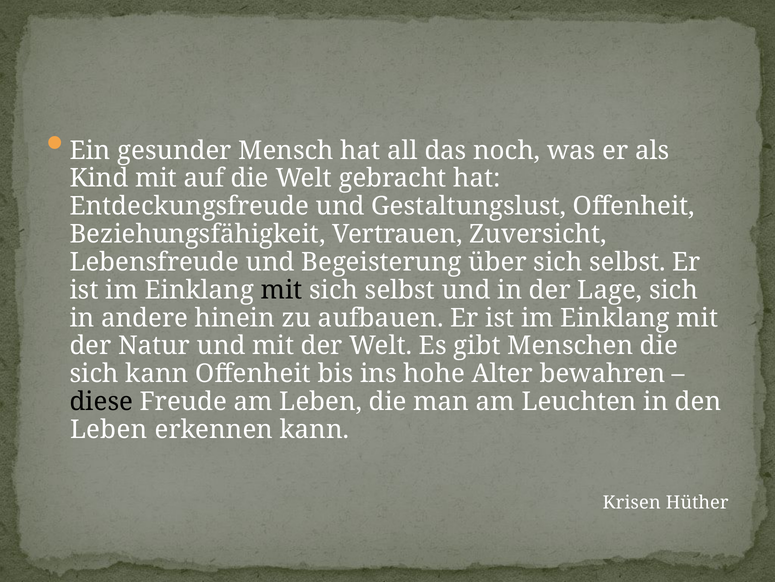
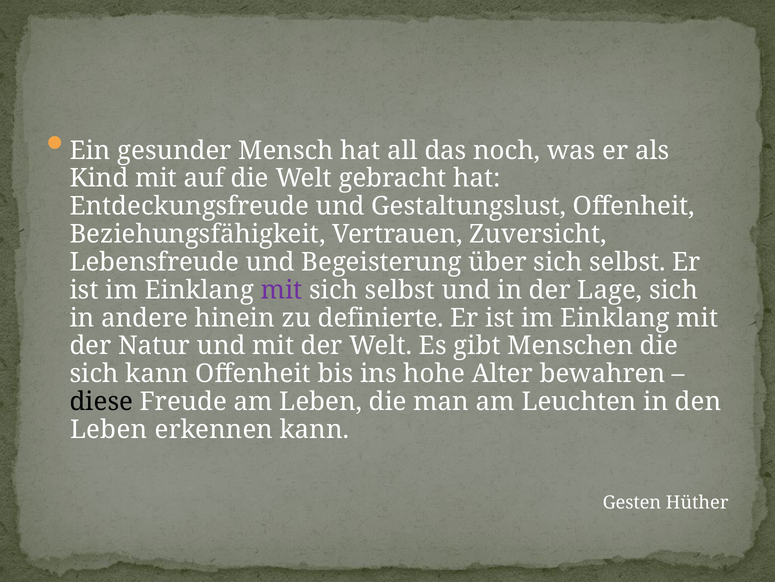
mit at (282, 290) colour: black -> purple
aufbauen: aufbauen -> definierte
Krisen: Krisen -> Gesten
